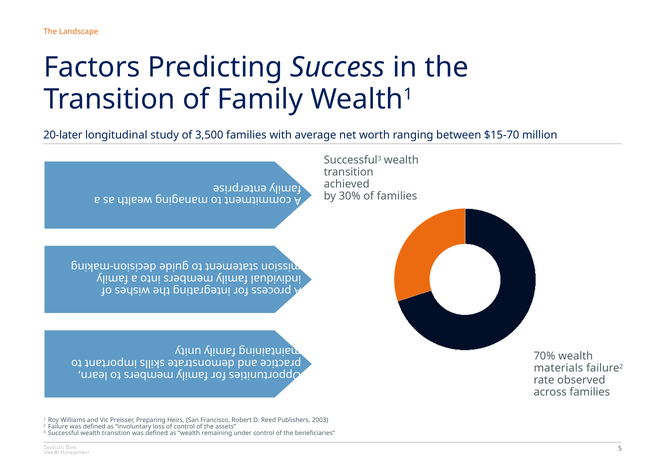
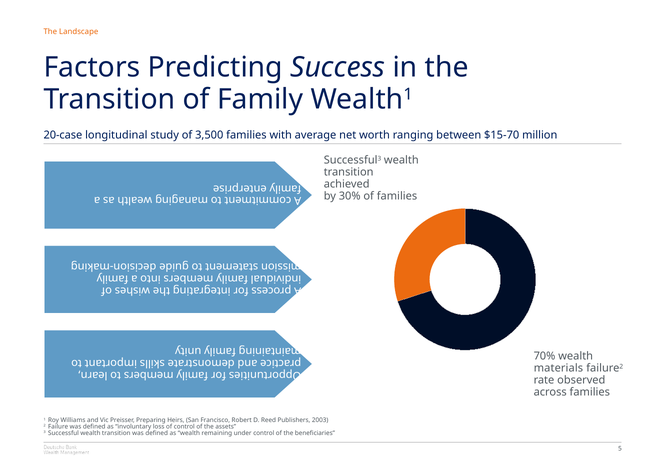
20-later: 20-later -> 20-case
